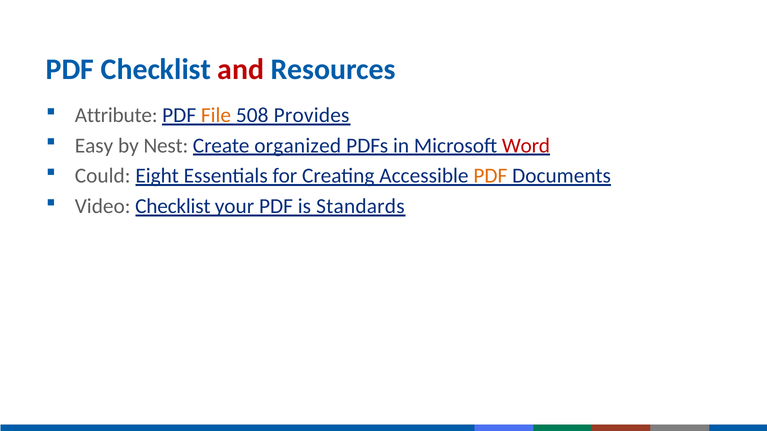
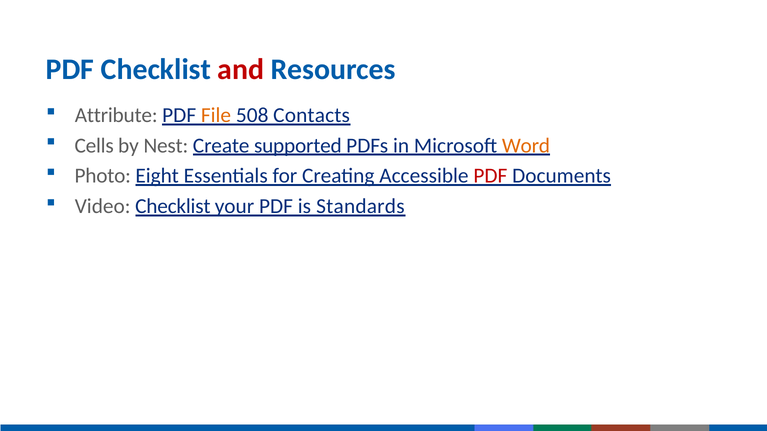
Provides: Provides -> Contacts
Easy: Easy -> Cells
organized: organized -> supported
Word colour: red -> orange
Could: Could -> Photo
PDF at (490, 176) colour: orange -> red
